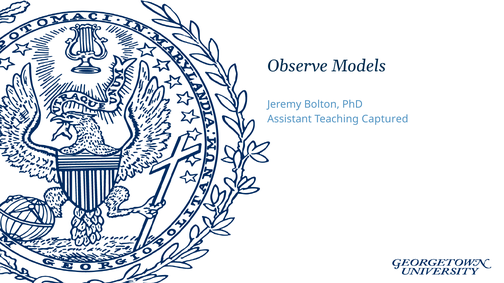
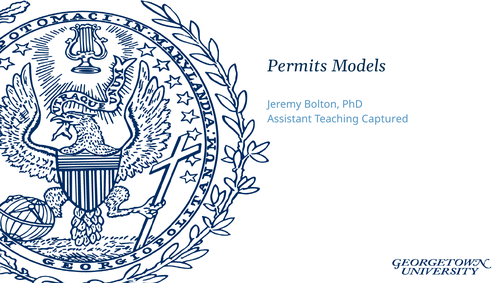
Observe: Observe -> Permits
